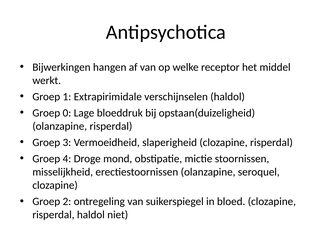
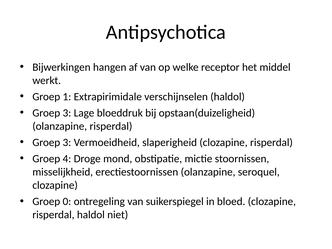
0 at (67, 113): 0 -> 3
2: 2 -> 0
